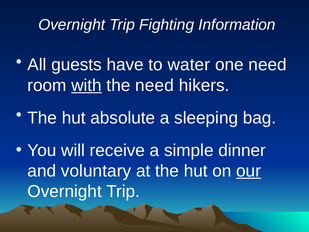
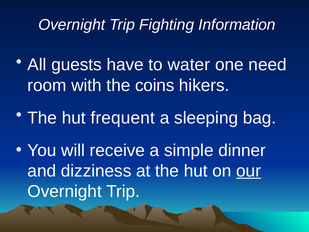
with underline: present -> none
the need: need -> coins
absolute: absolute -> frequent
voluntary: voluntary -> dizziness
